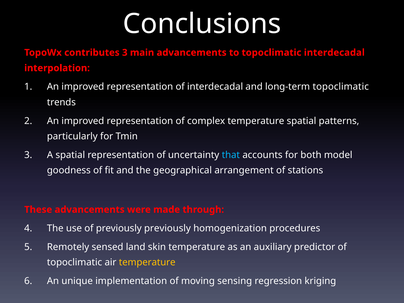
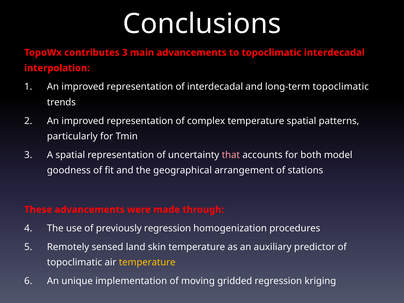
that colour: light blue -> pink
previously previously: previously -> regression
sensing: sensing -> gridded
